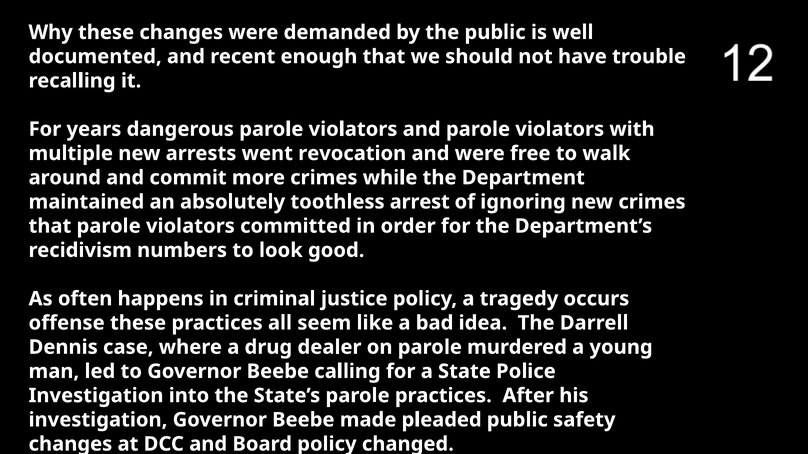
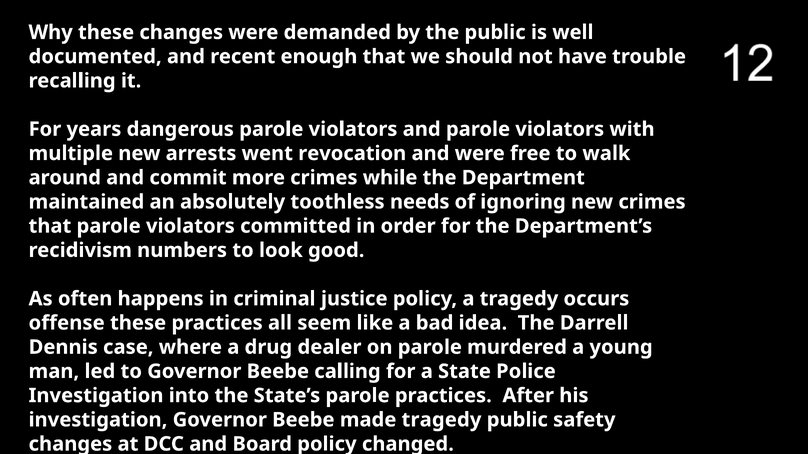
arrest: arrest -> needs
made pleaded: pleaded -> tragedy
